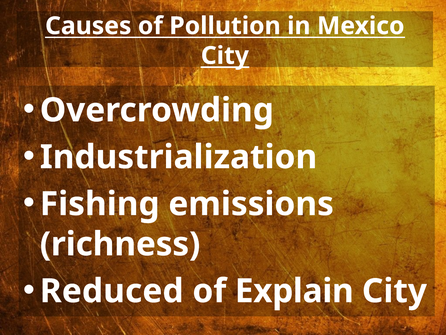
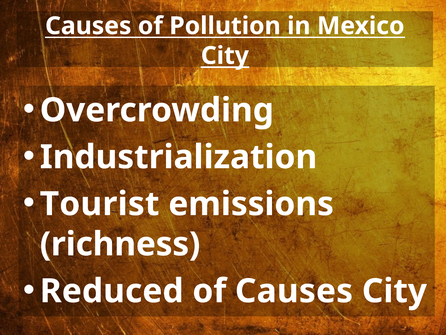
Fishing: Fishing -> Tourist
of Explain: Explain -> Causes
